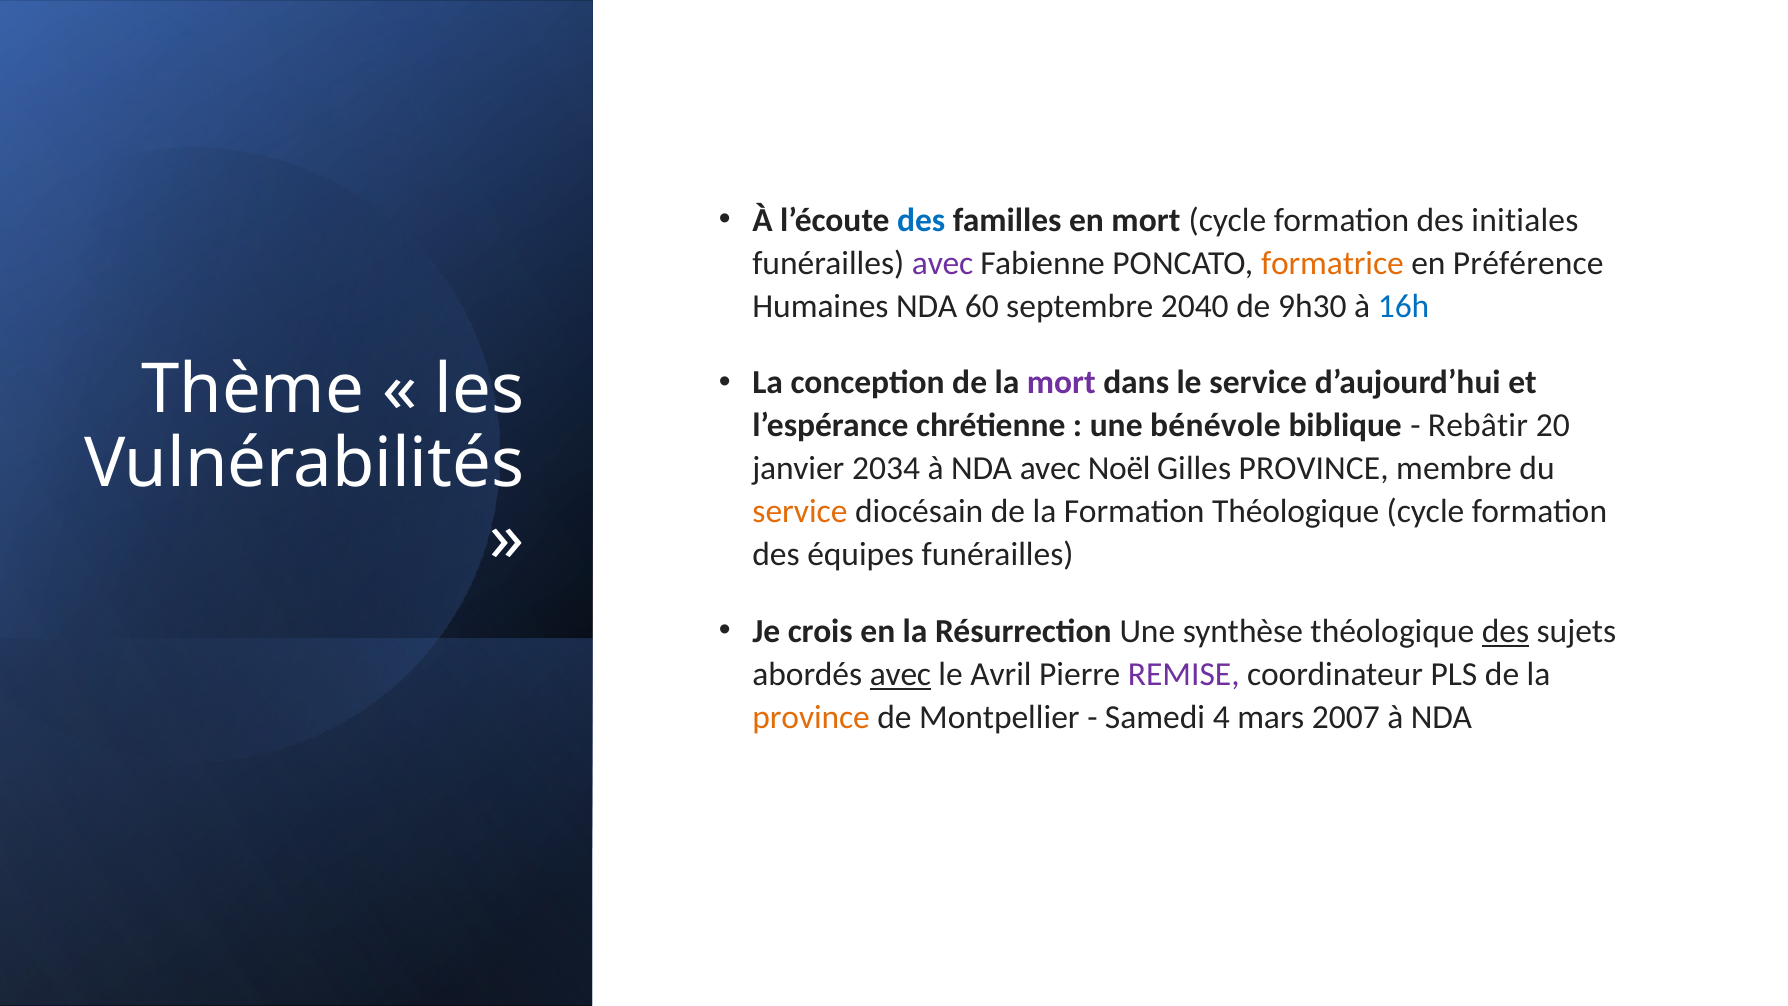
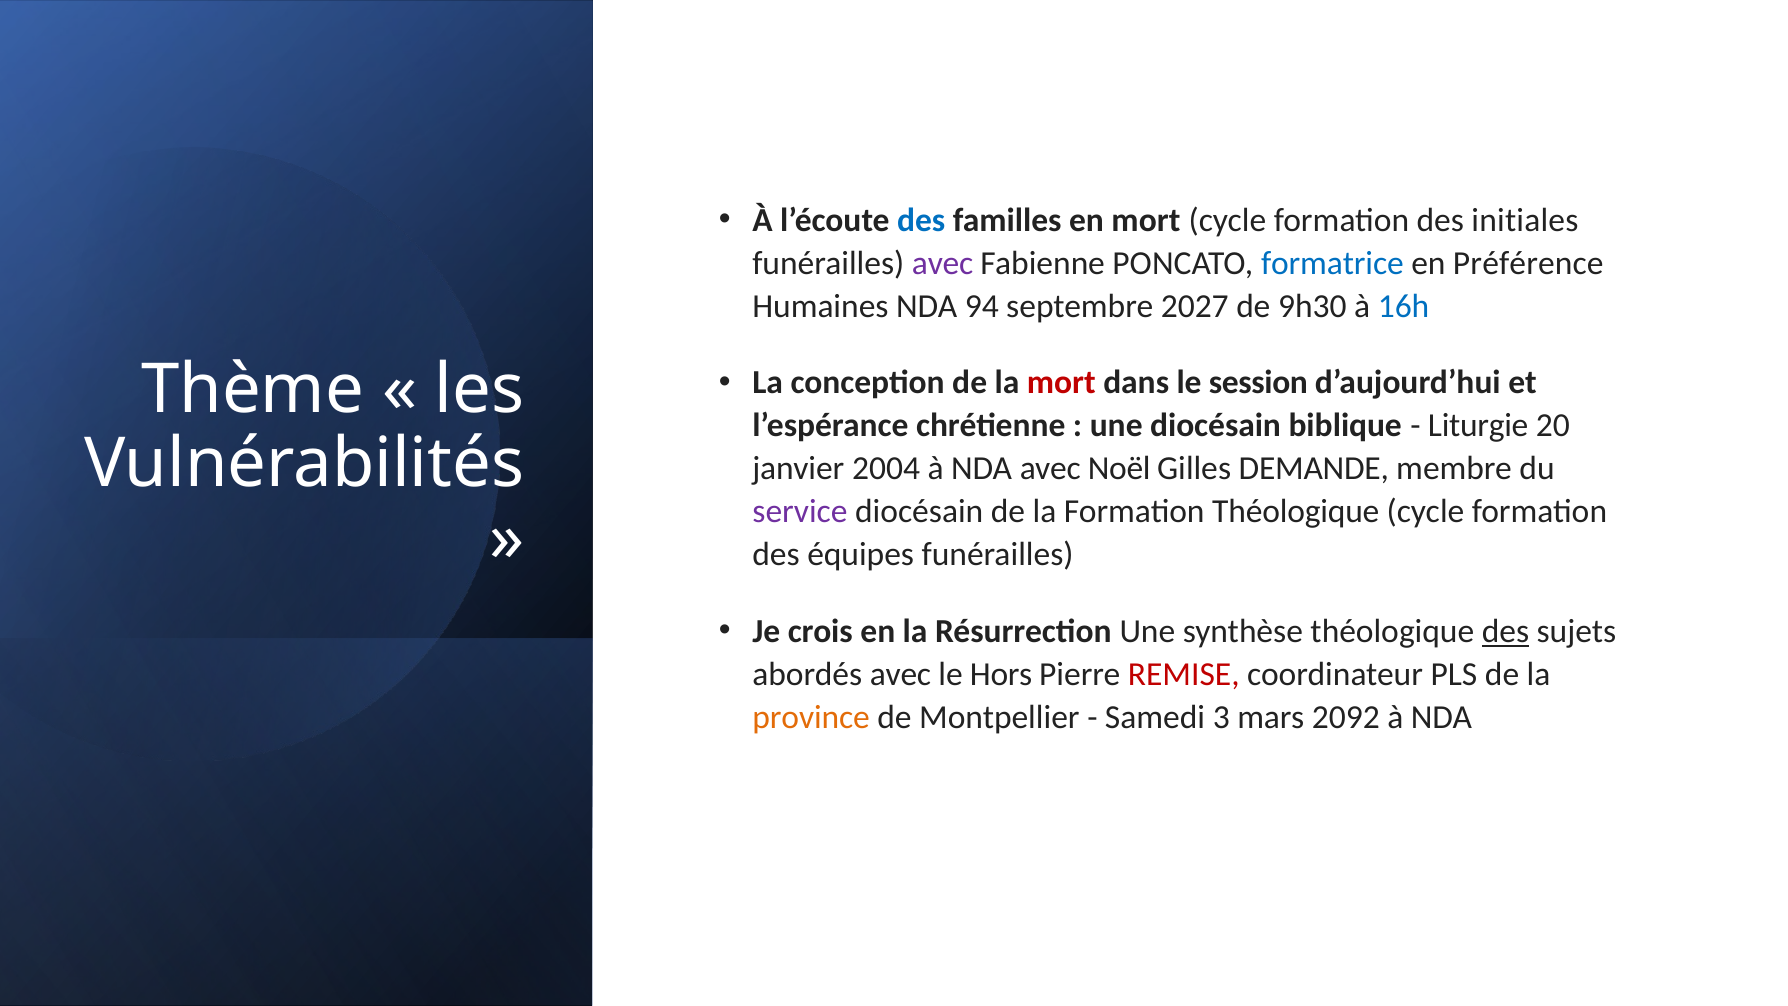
formatrice colour: orange -> blue
60: 60 -> 94
2040: 2040 -> 2027
mort at (1061, 383) colour: purple -> red
le service: service -> session
une bénévole: bénévole -> diocésain
Rebâtir: Rebâtir -> Liturgie
2034: 2034 -> 2004
Gilles PROVINCE: PROVINCE -> DEMANDE
service at (800, 512) colour: orange -> purple
avec at (900, 674) underline: present -> none
Avril: Avril -> Hors
REMISE colour: purple -> red
4: 4 -> 3
2007: 2007 -> 2092
